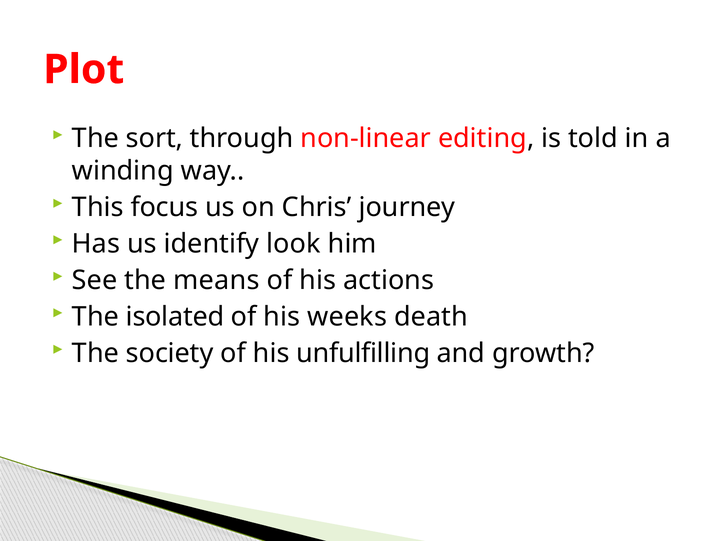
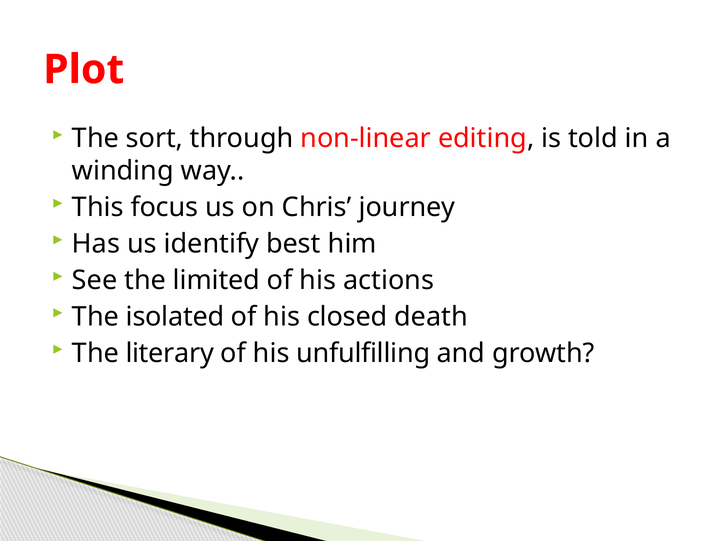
look: look -> best
means: means -> limited
weeks: weeks -> closed
society: society -> literary
